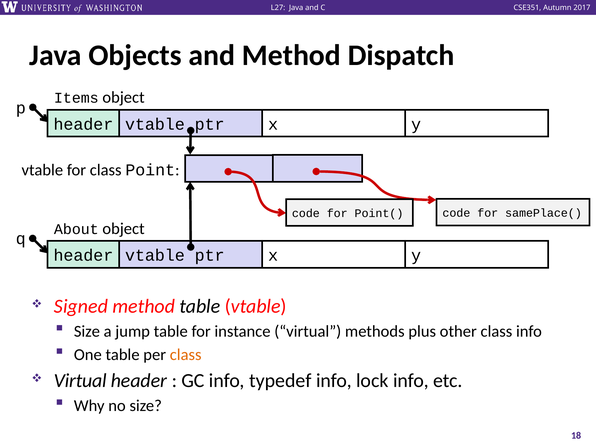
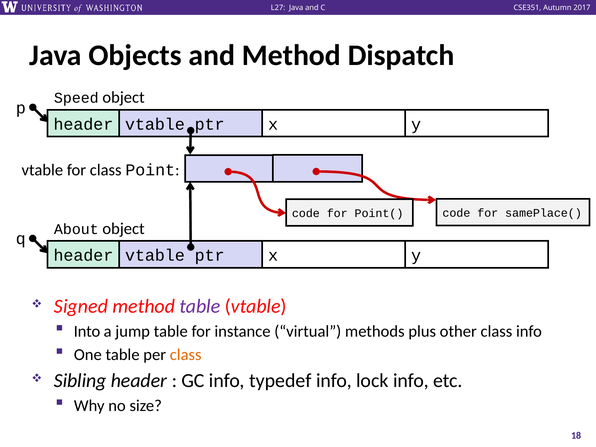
Items: Items -> Speed
table at (200, 306) colour: black -> purple
Size at (87, 331): Size -> Into
Virtual at (80, 381): Virtual -> Sibling
